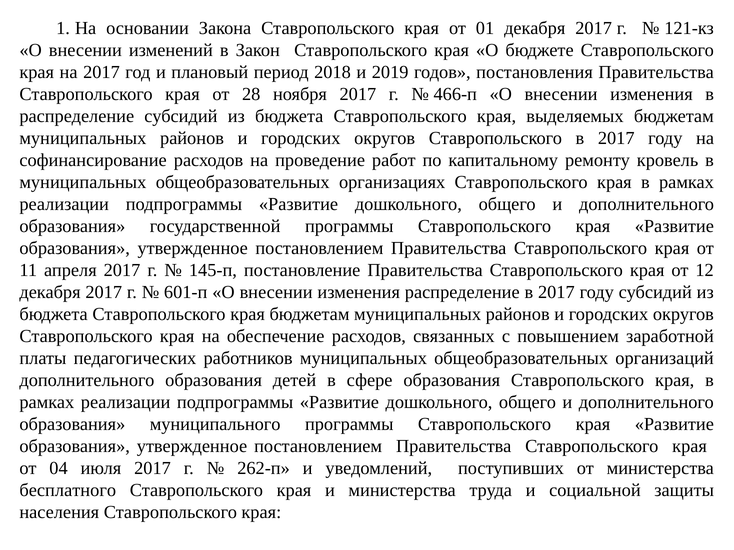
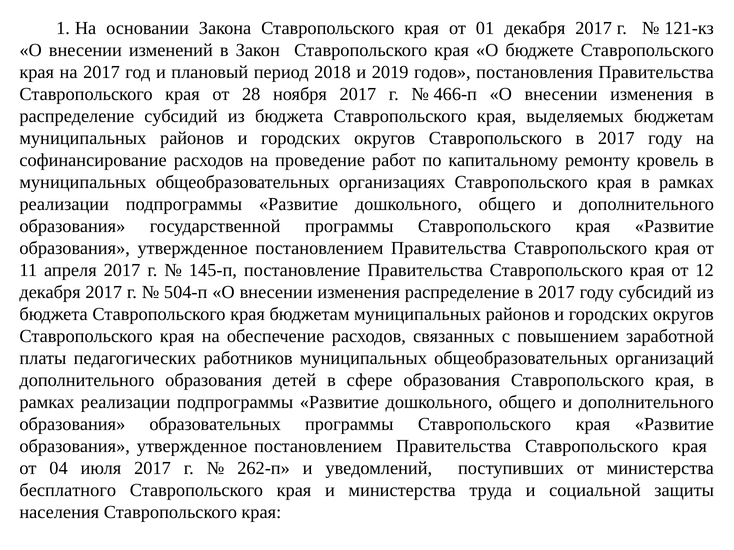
601-п: 601-п -> 504-п
муниципального: муниципального -> образовательных
